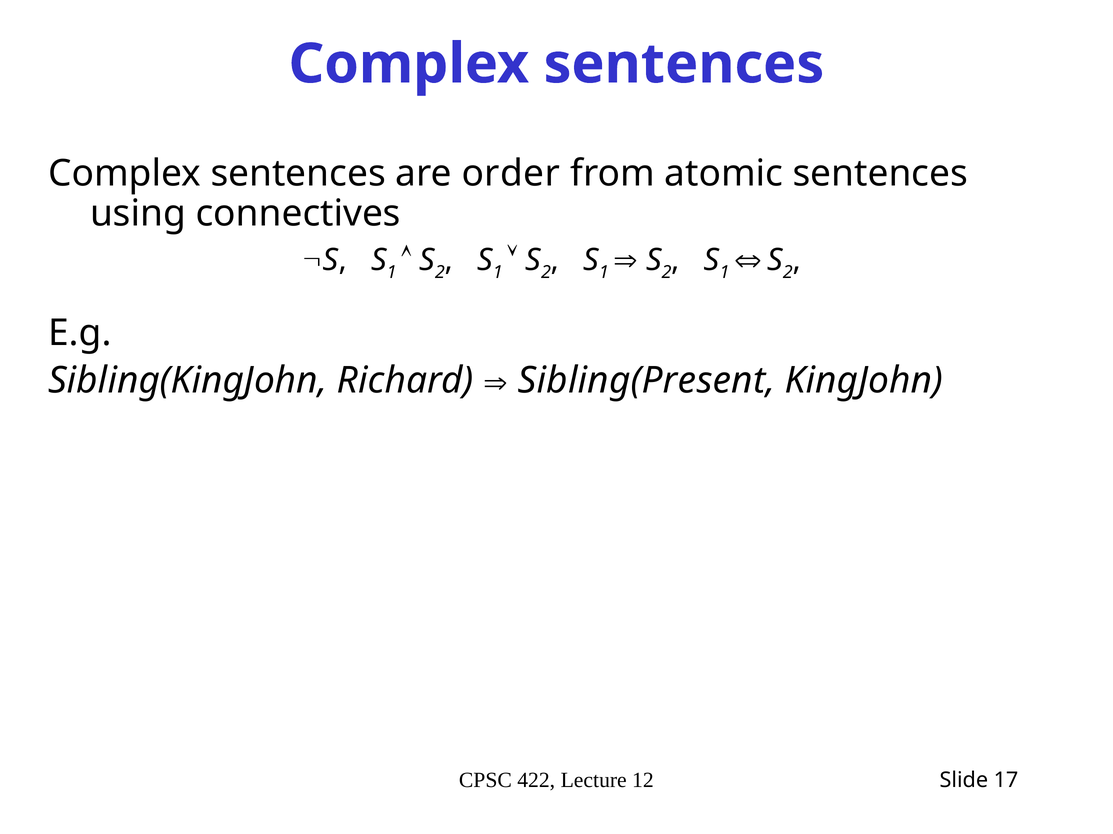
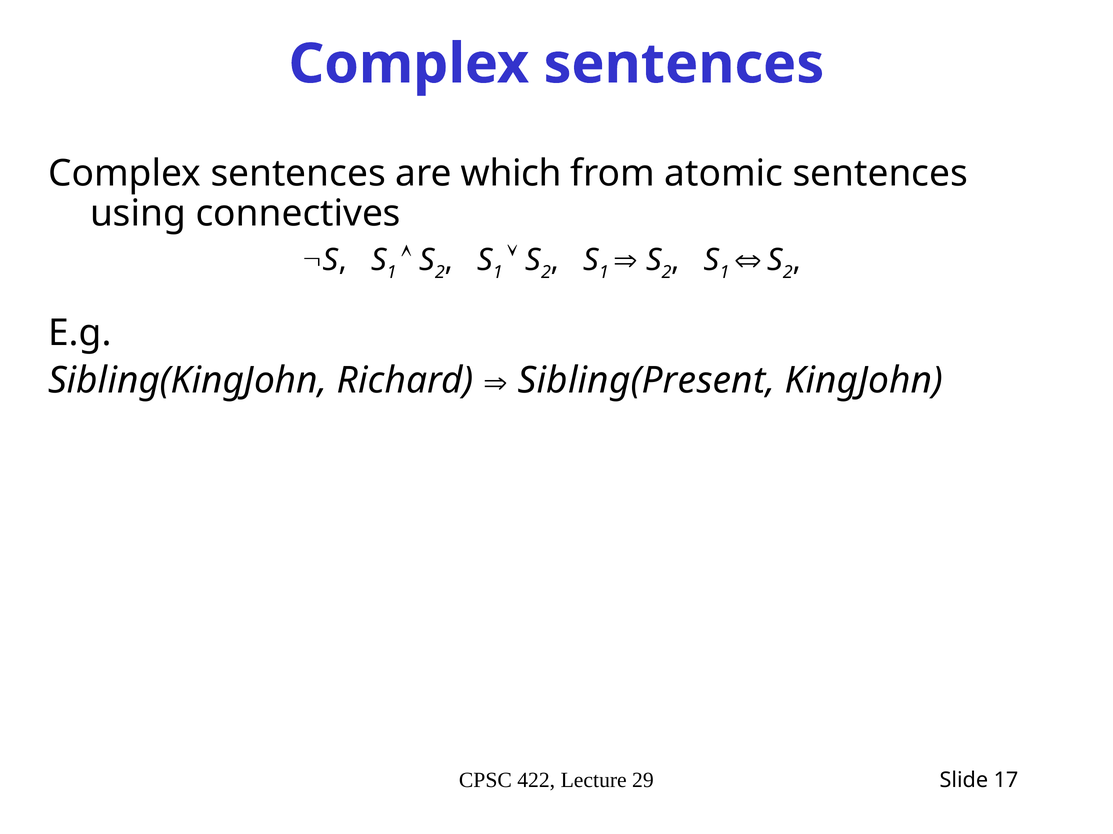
order: order -> which
12: 12 -> 29
